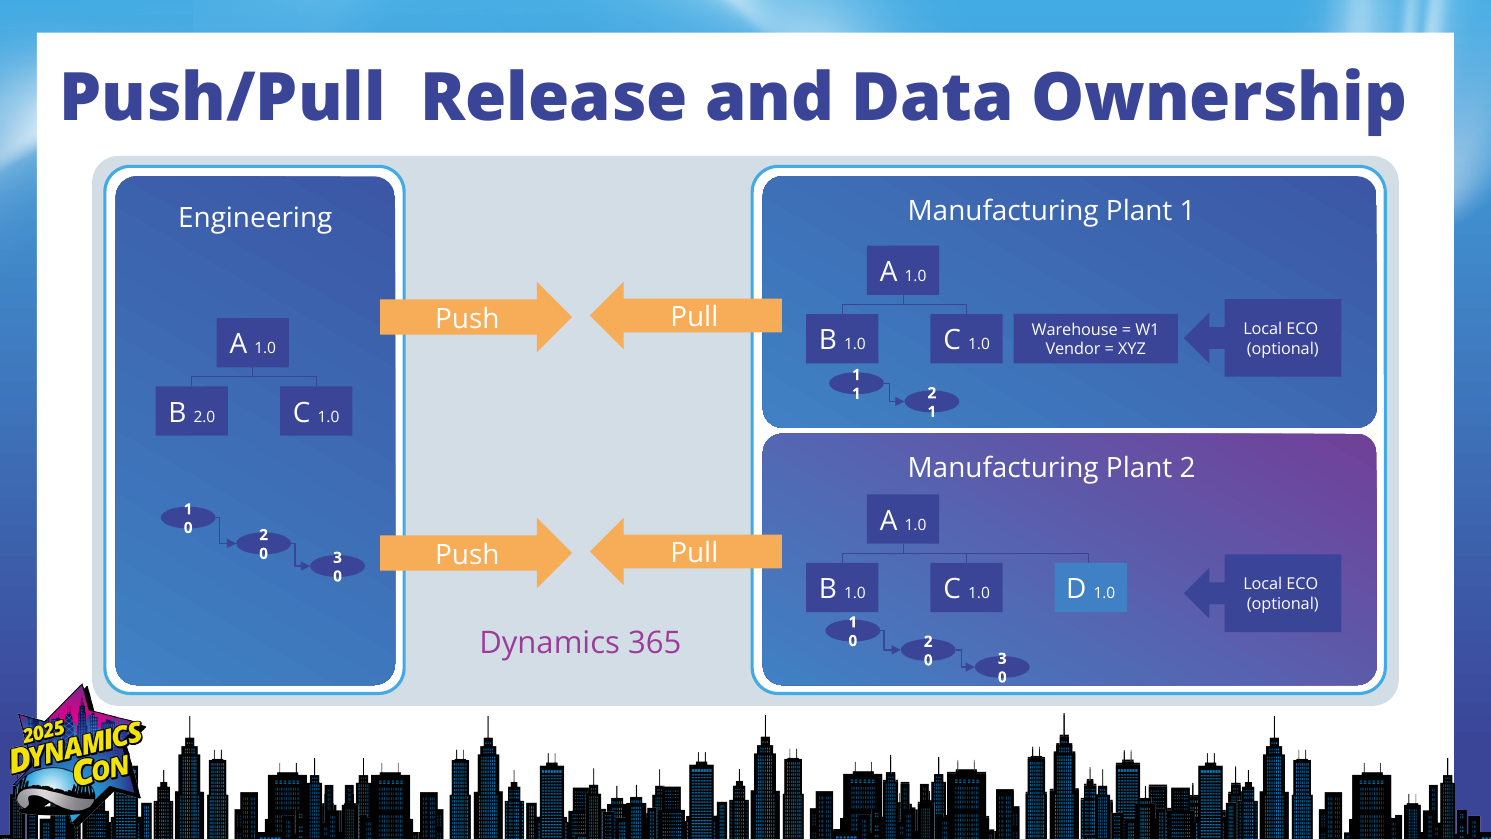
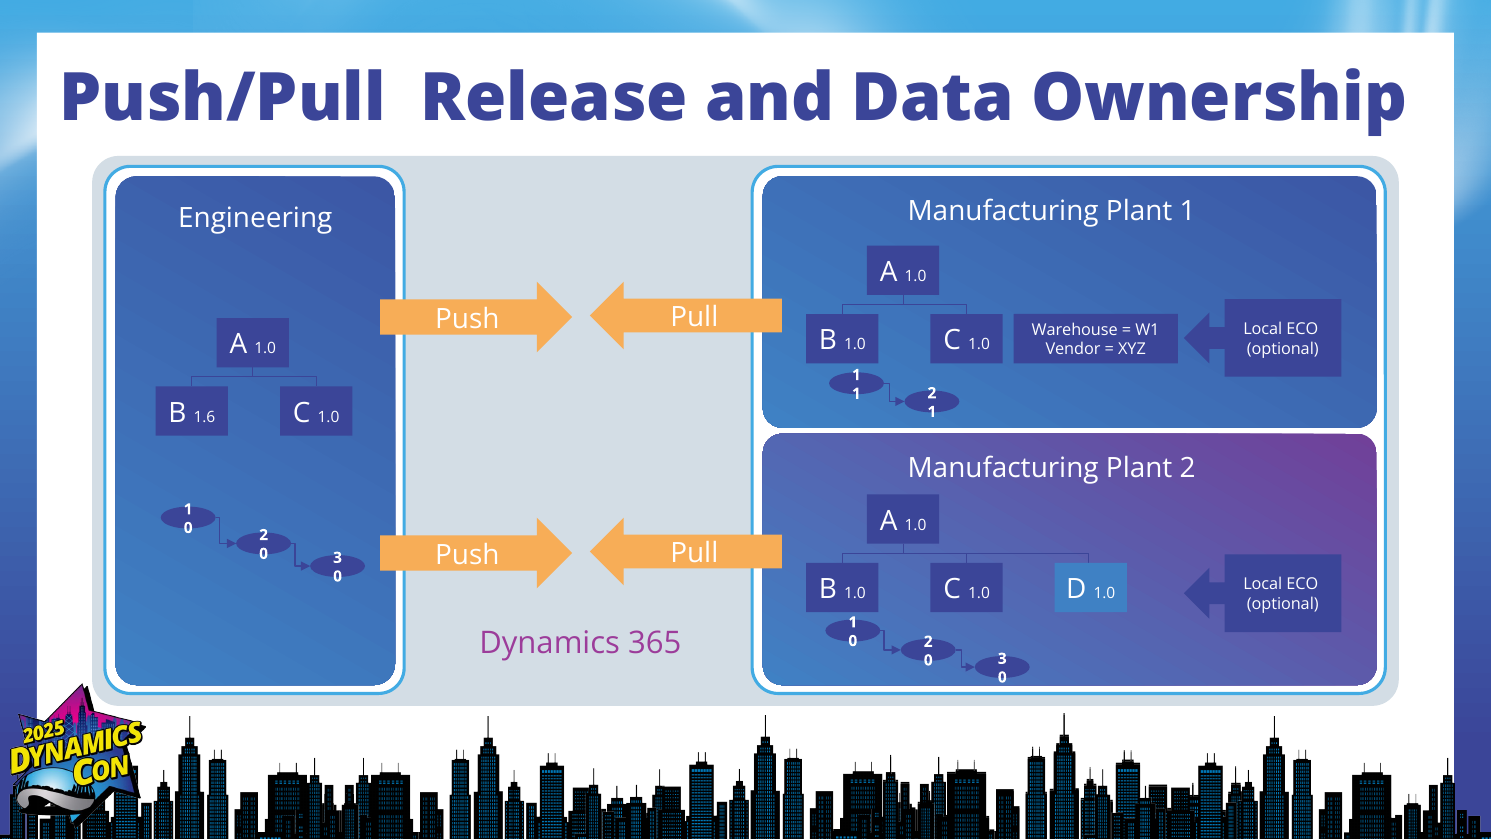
2.0: 2.0 -> 1.6
